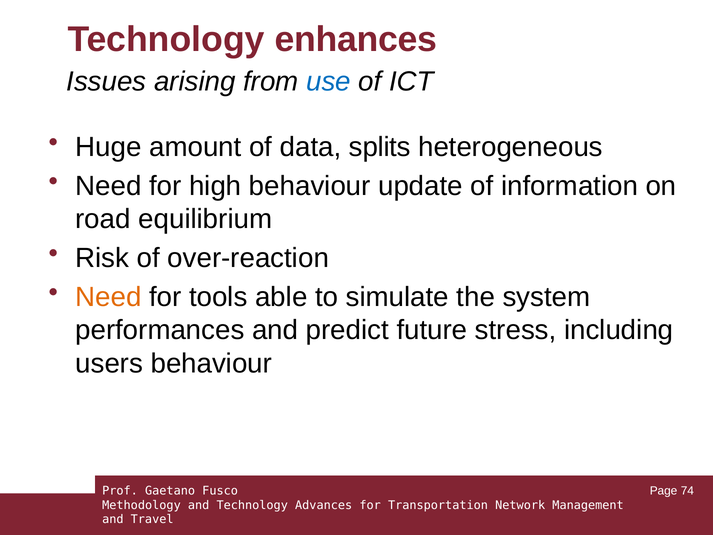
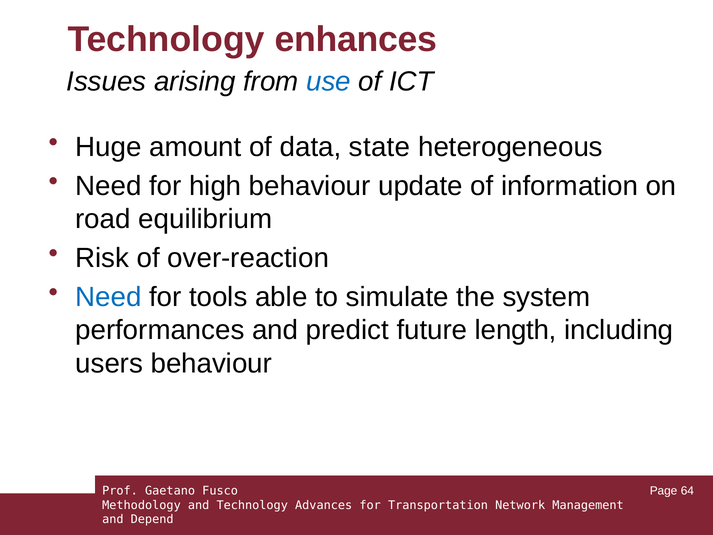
splits: splits -> state
Need at (108, 297) colour: orange -> blue
stress: stress -> length
74: 74 -> 64
Travel: Travel -> Depend
